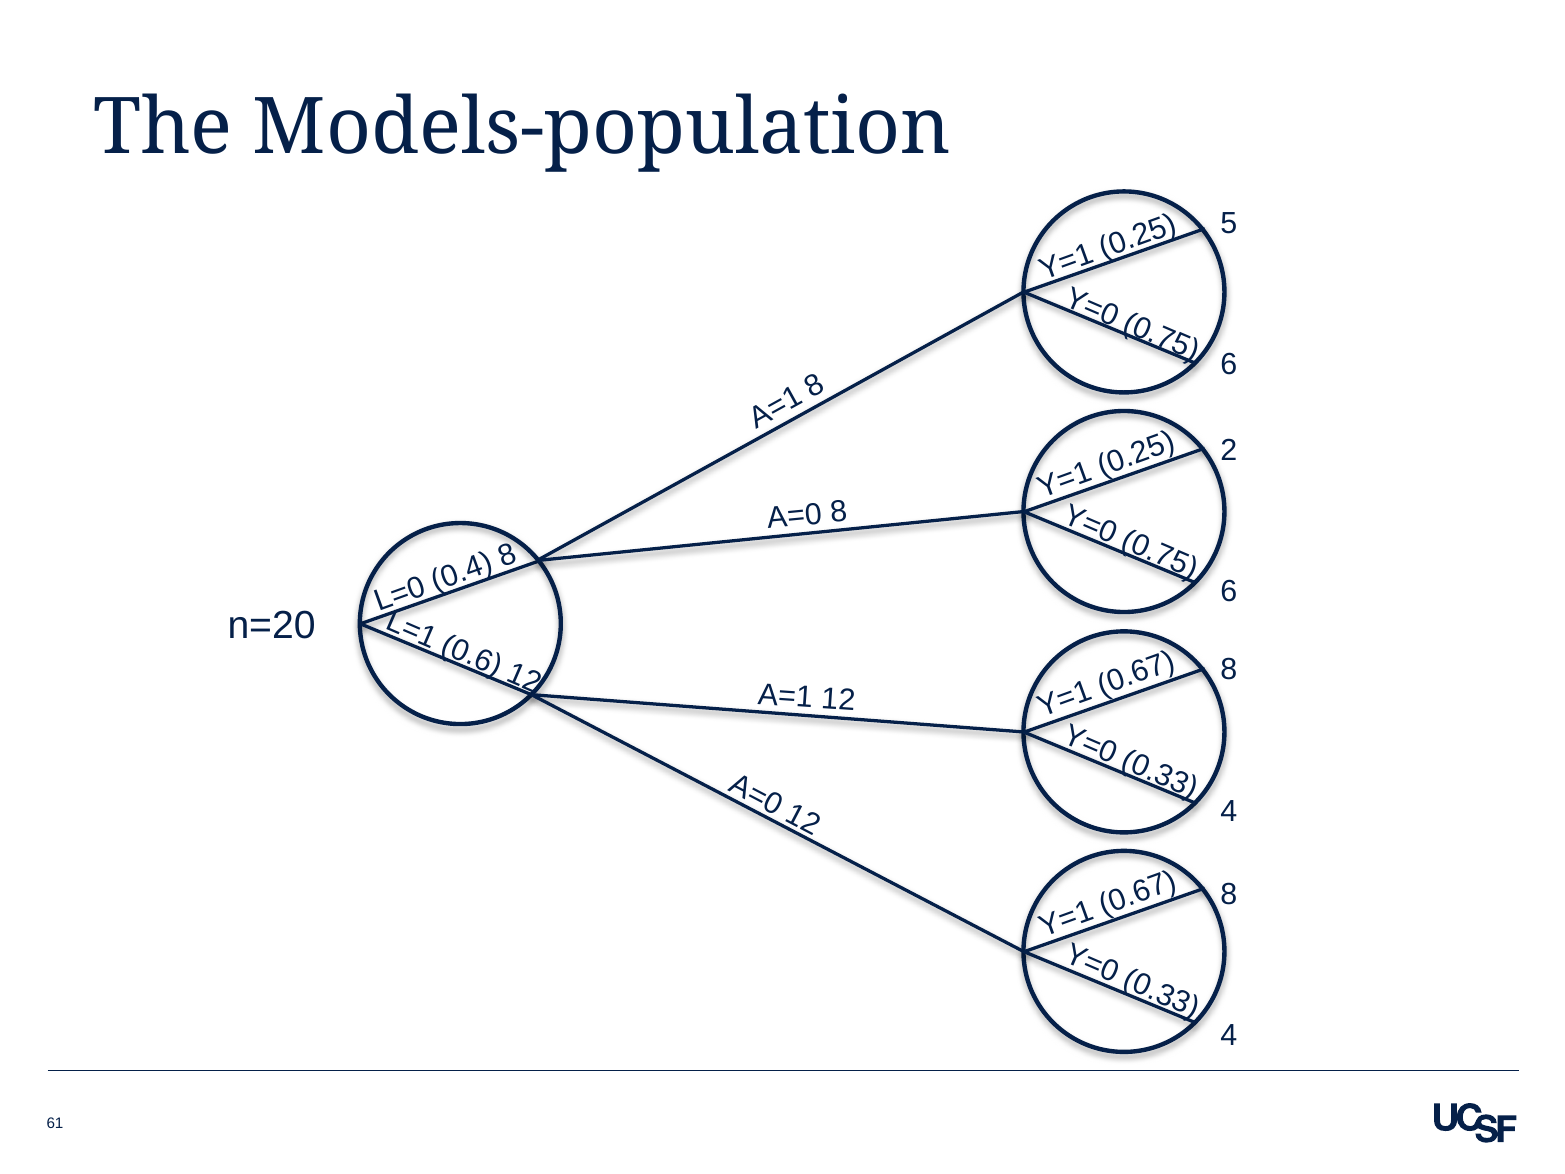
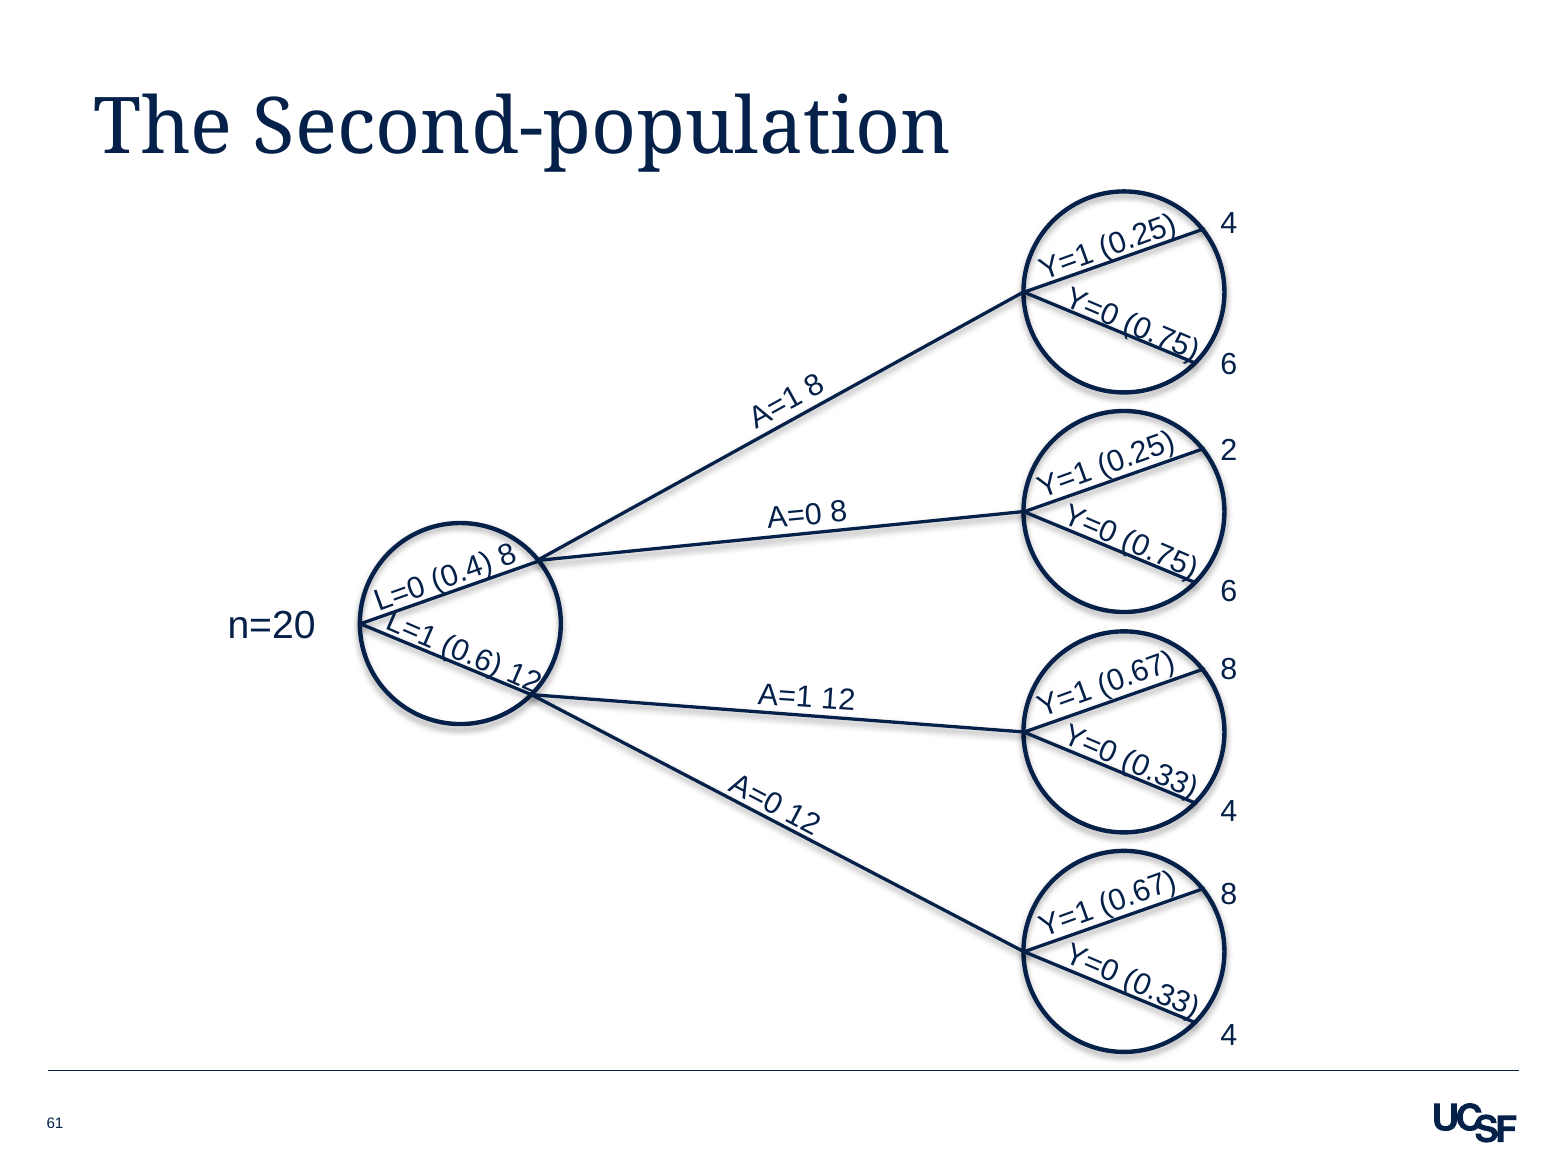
Models-population: Models-population -> Second-population
5 at (1229, 223): 5 -> 4
